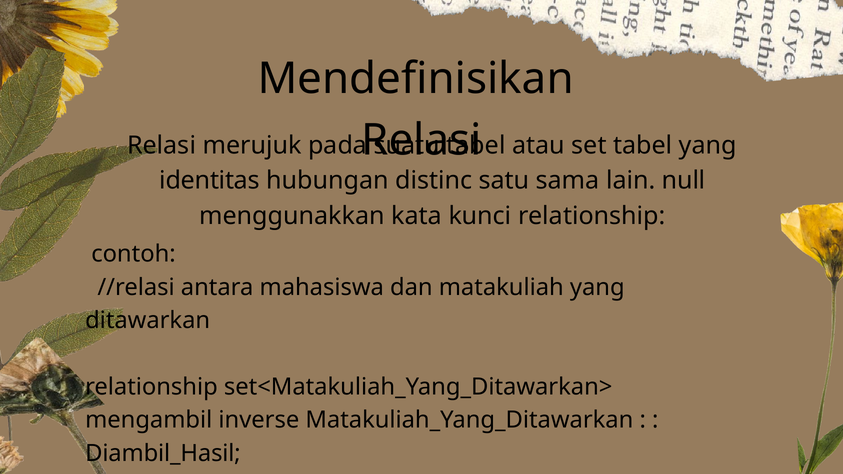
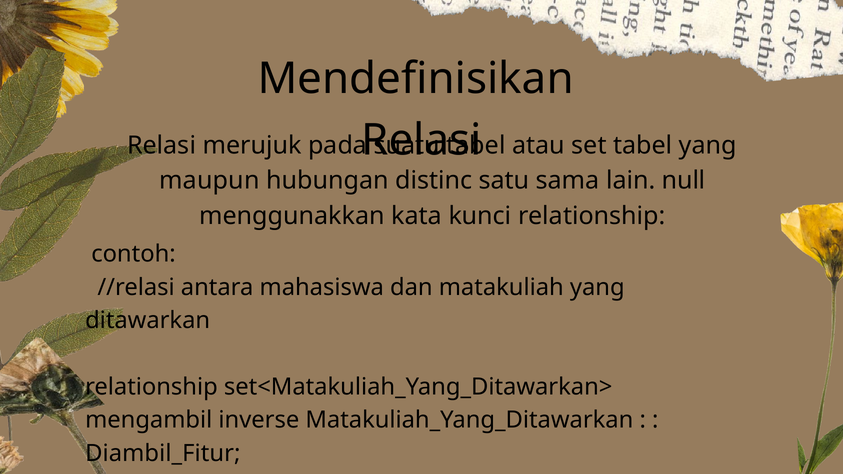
identitas: identitas -> maupun
Diambil_Hasil: Diambil_Hasil -> Diambil_Fitur
